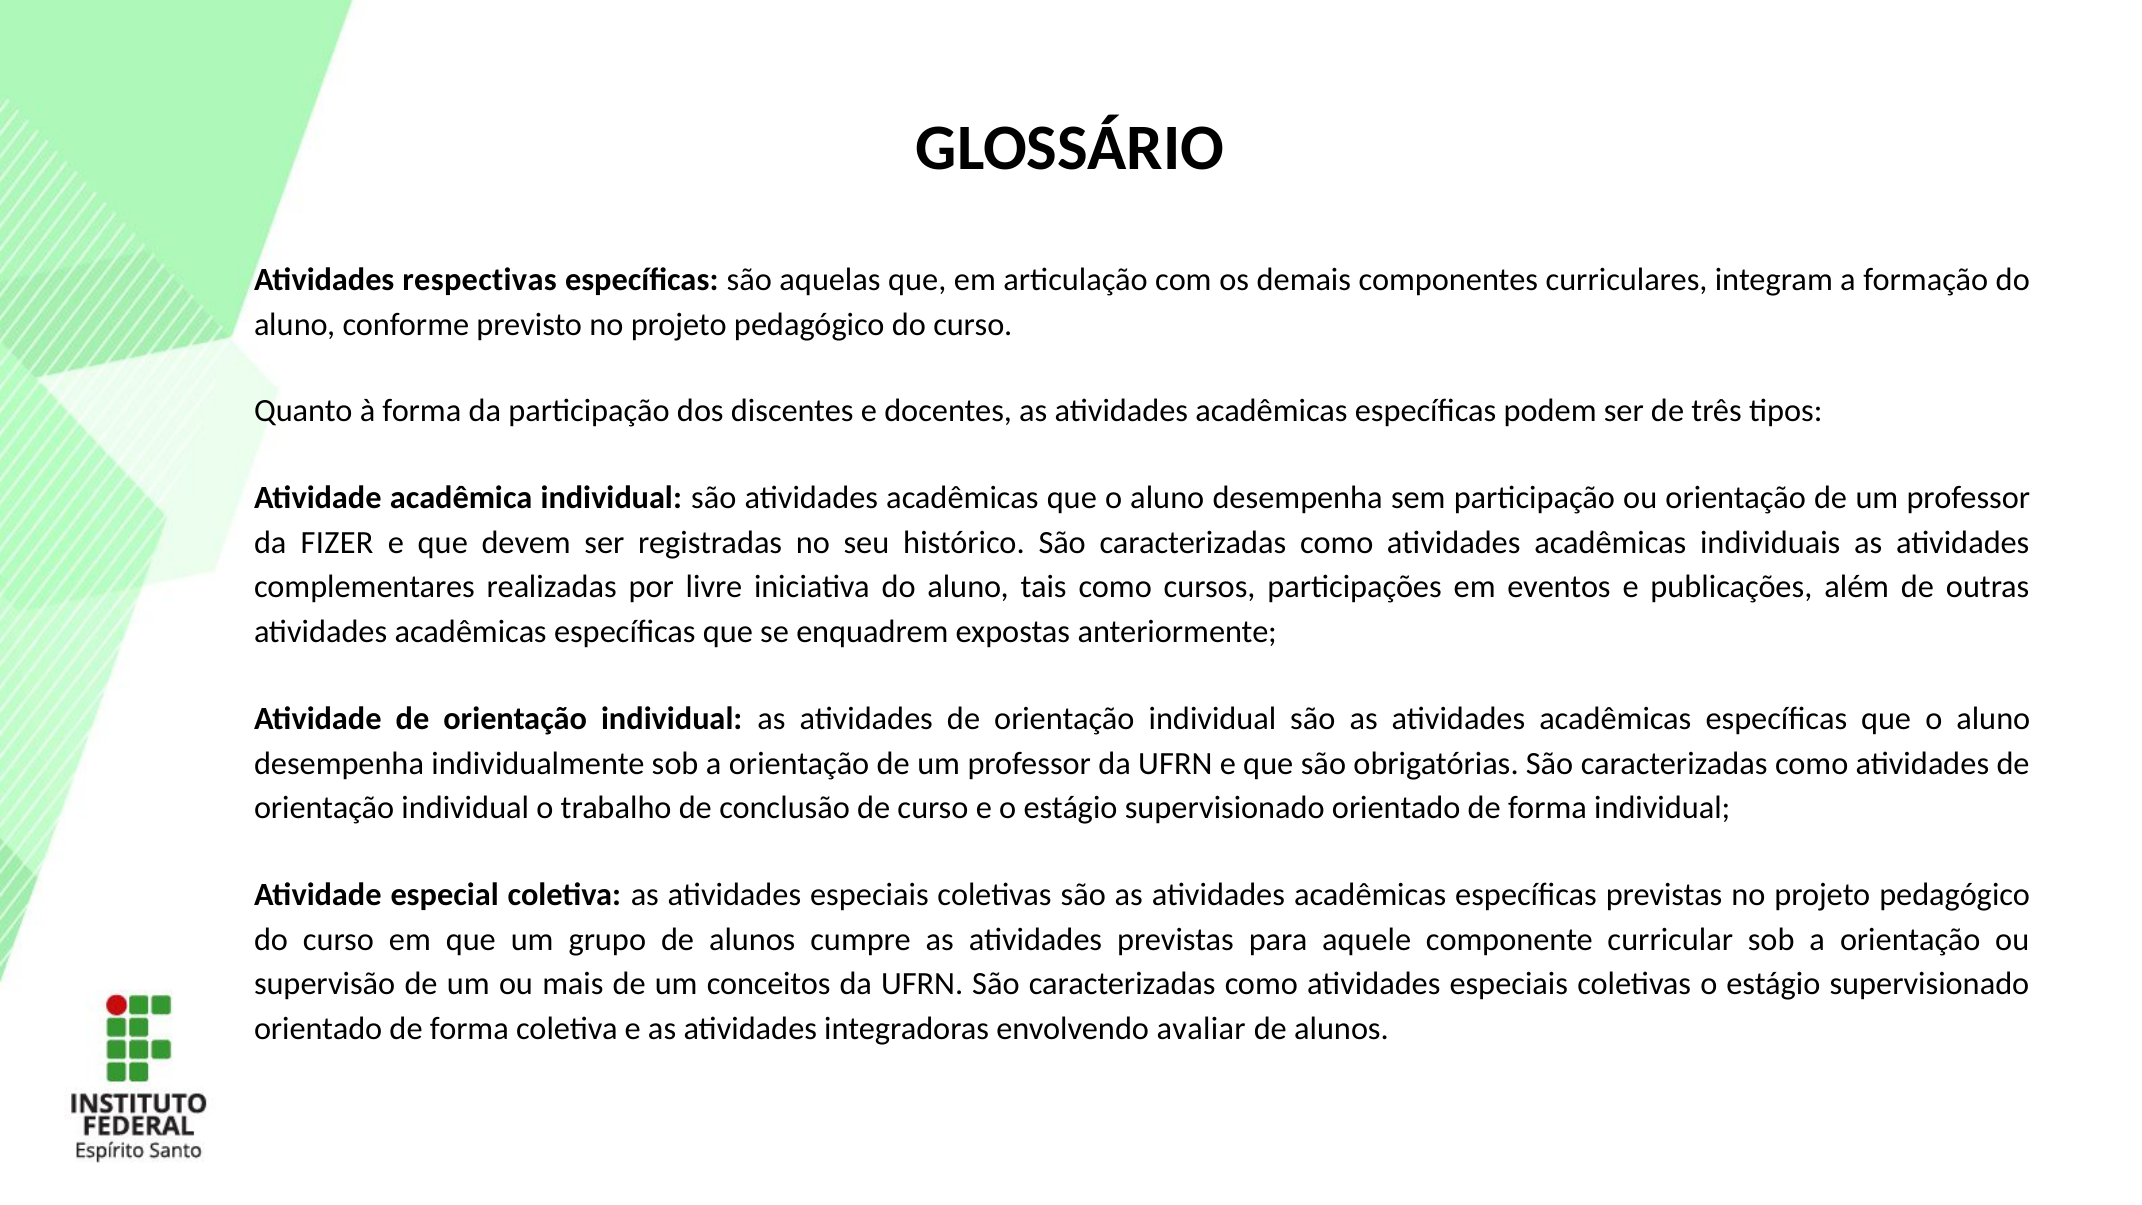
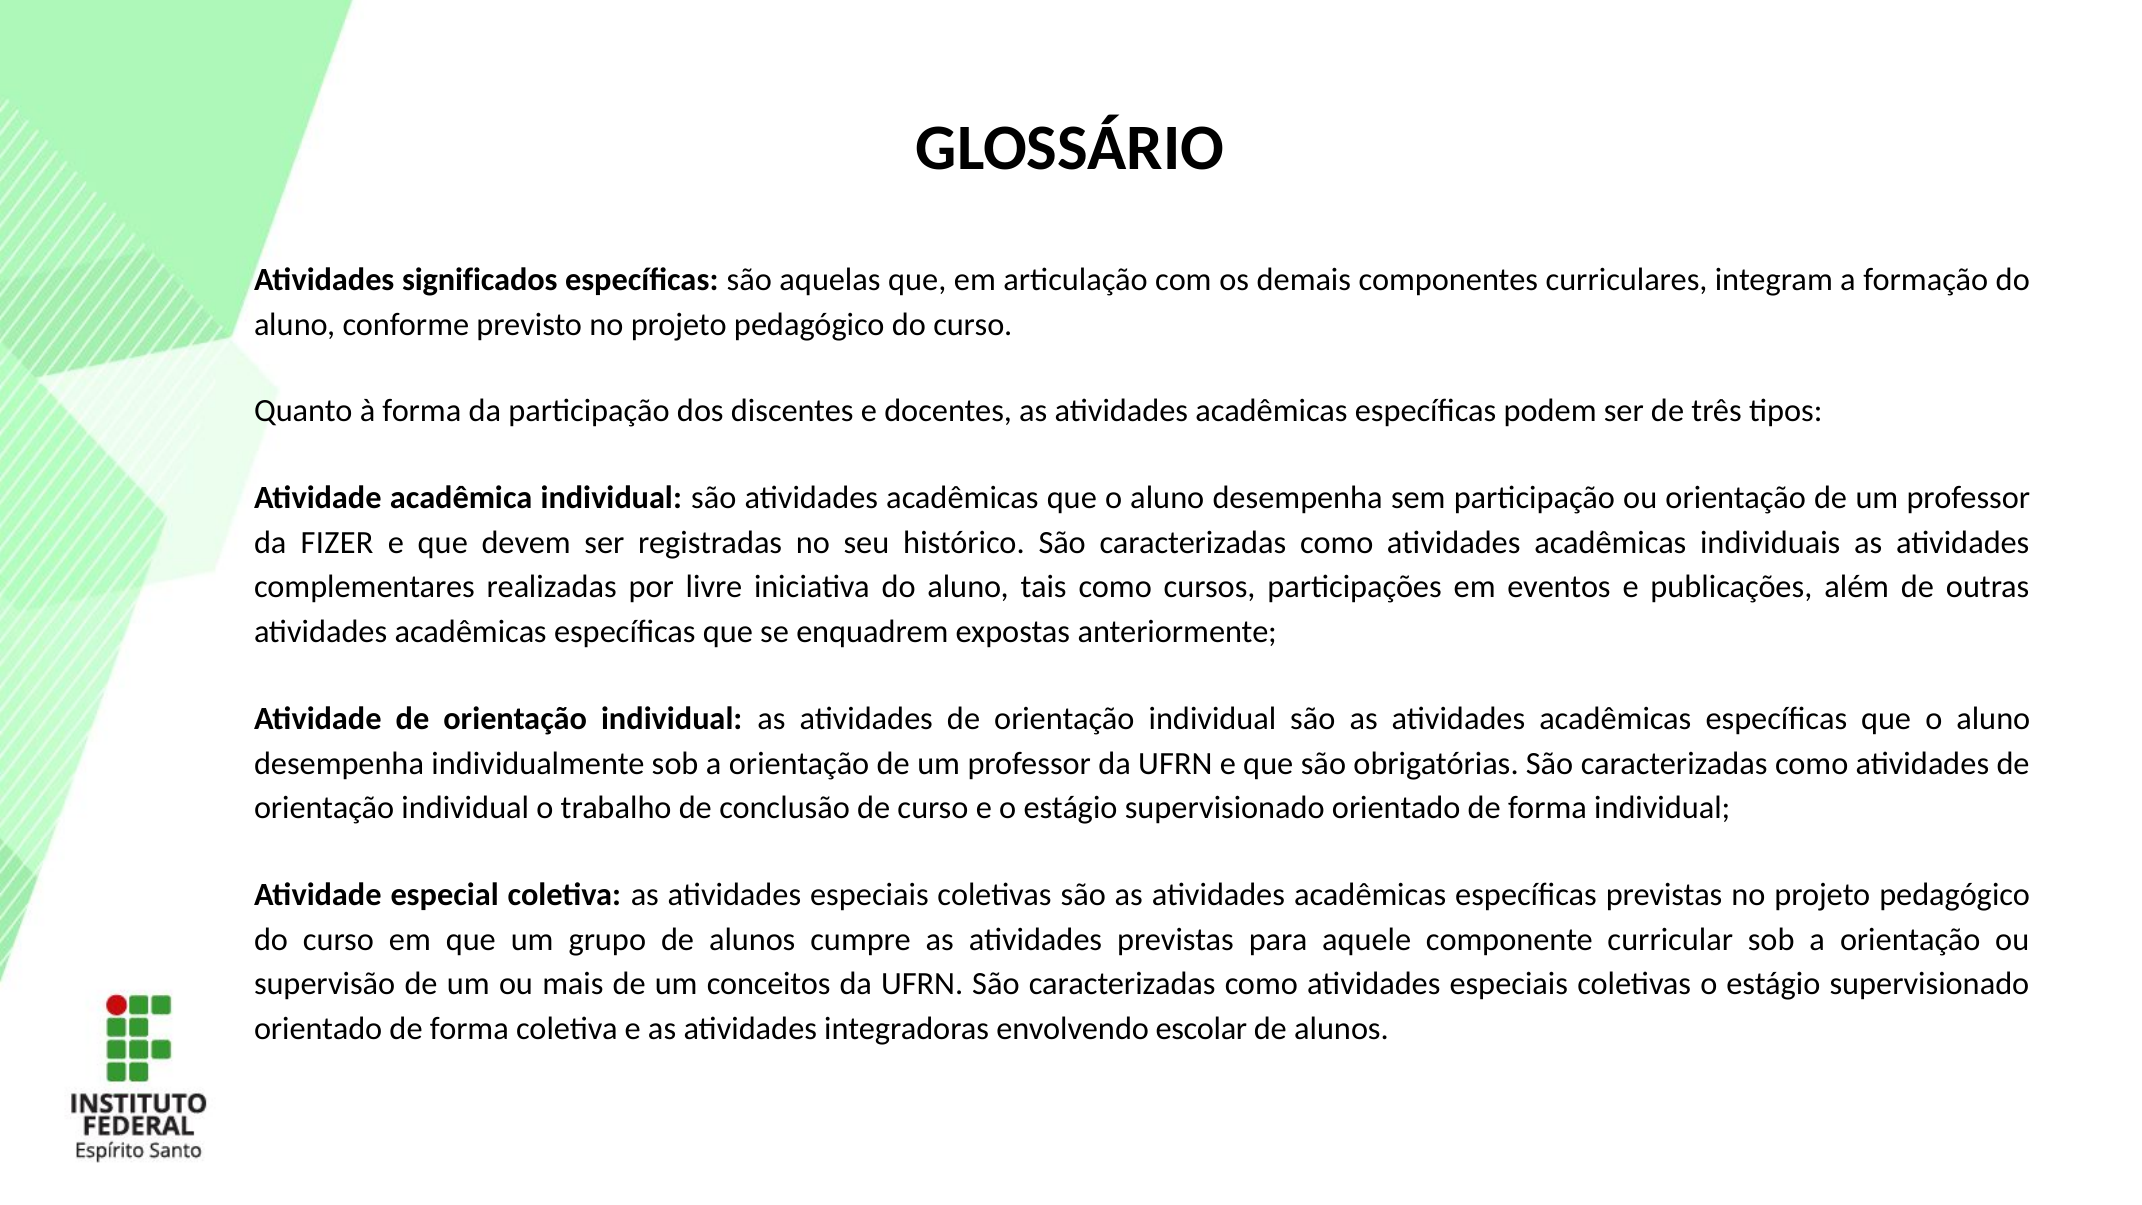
respectivas: respectivas -> significados
avaliar: avaliar -> escolar
